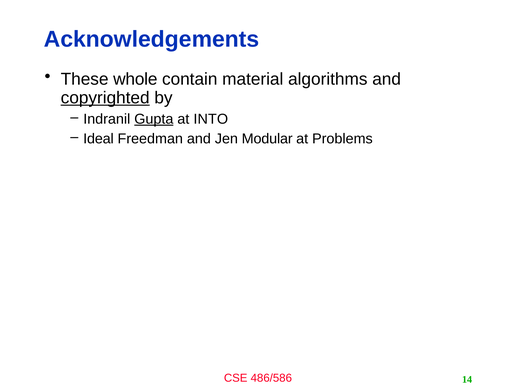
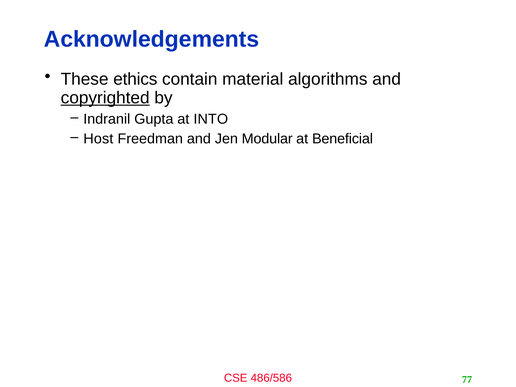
whole: whole -> ethics
Gupta underline: present -> none
Ideal: Ideal -> Host
Problems: Problems -> Beneficial
14: 14 -> 77
